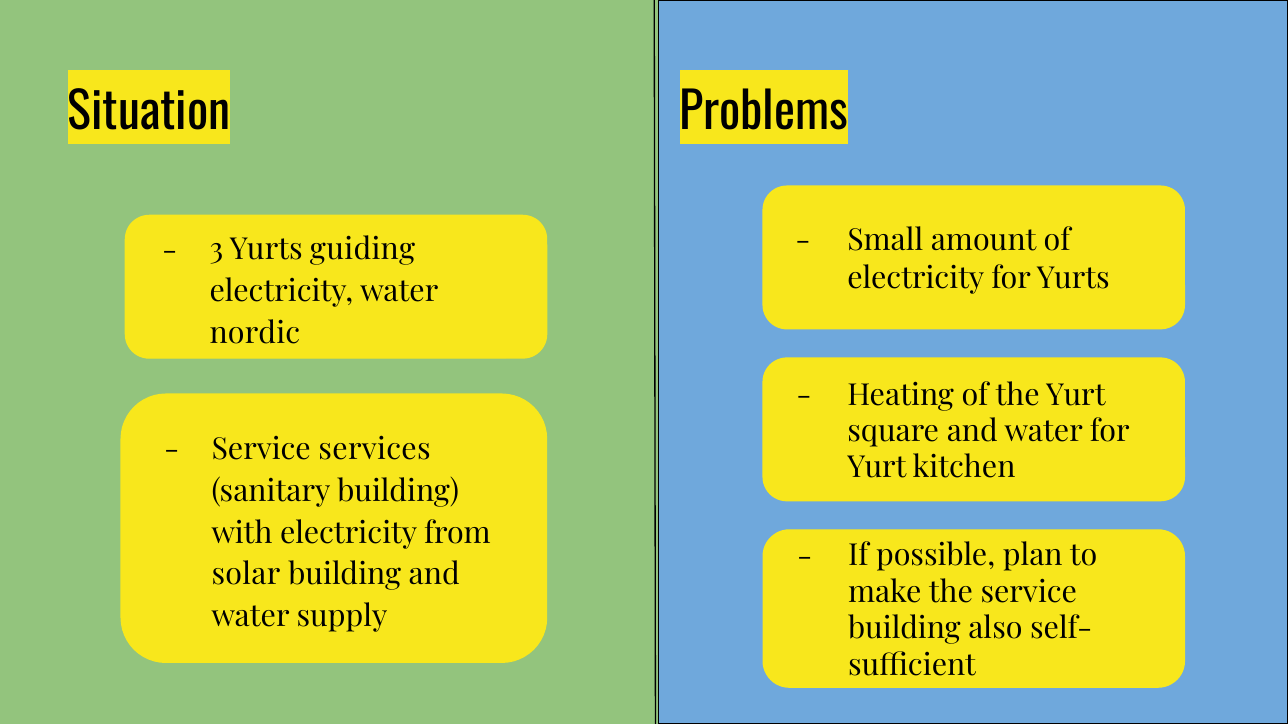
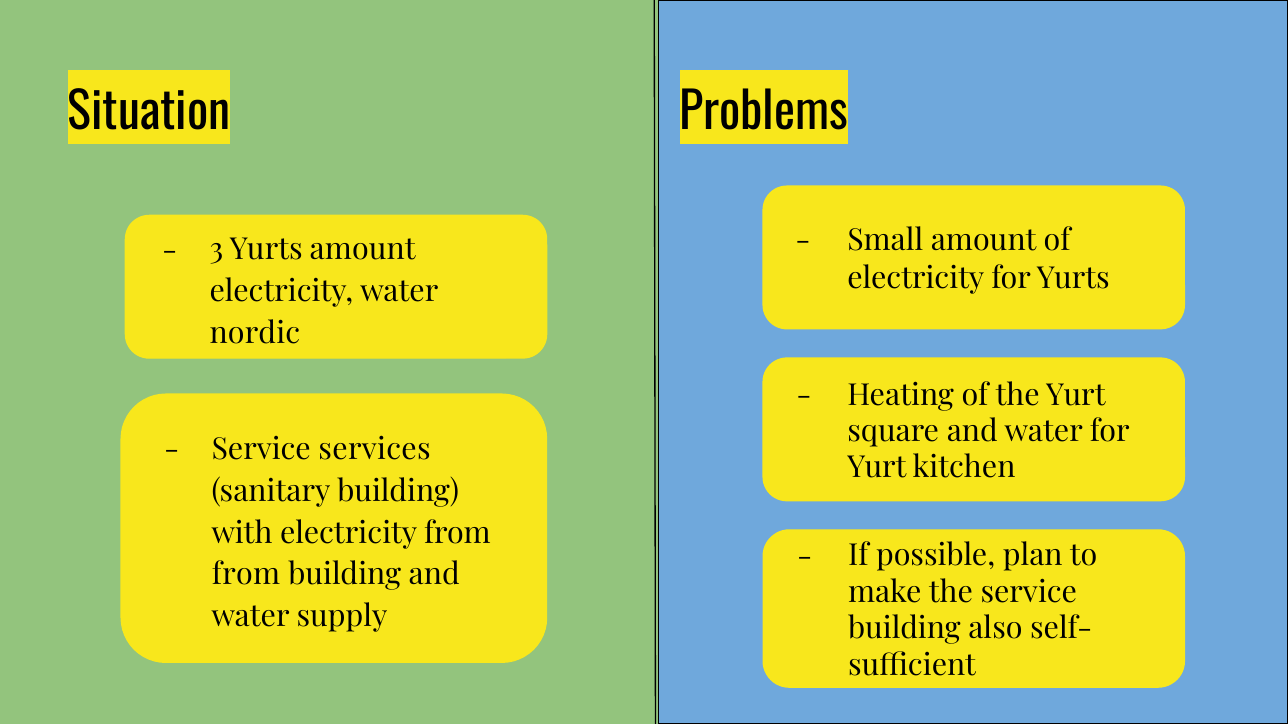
Yurts guiding: guiding -> amount
solar at (246, 575): solar -> from
